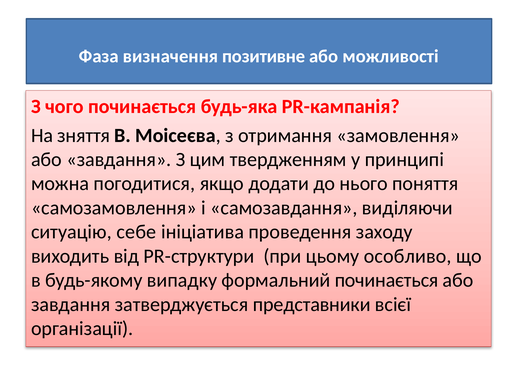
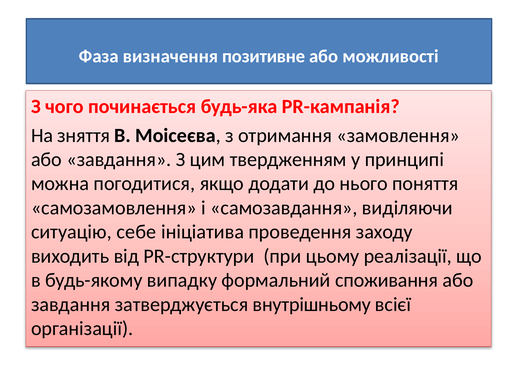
особливо: особливо -> реалізації
формальний починається: починається -> споживання
представники: представники -> внутрішньому
